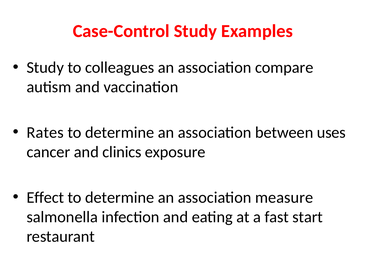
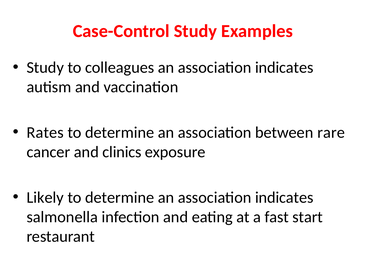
compare at (284, 68): compare -> indicates
uses: uses -> rare
Effect: Effect -> Likely
determine an association measure: measure -> indicates
